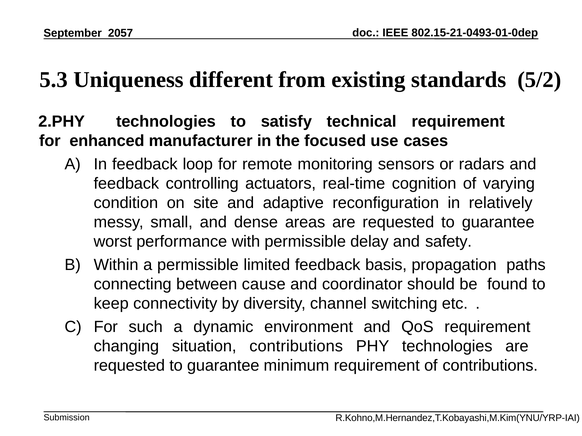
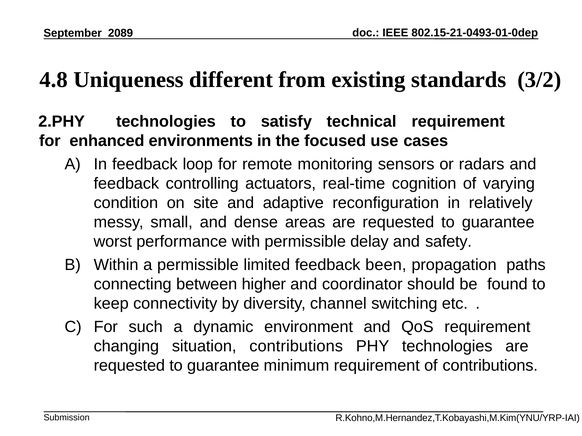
2057: 2057 -> 2089
5.3: 5.3 -> 4.8
5/2: 5/2 -> 3/2
manufacturer: manufacturer -> environments
basis: basis -> been
cause: cause -> higher
